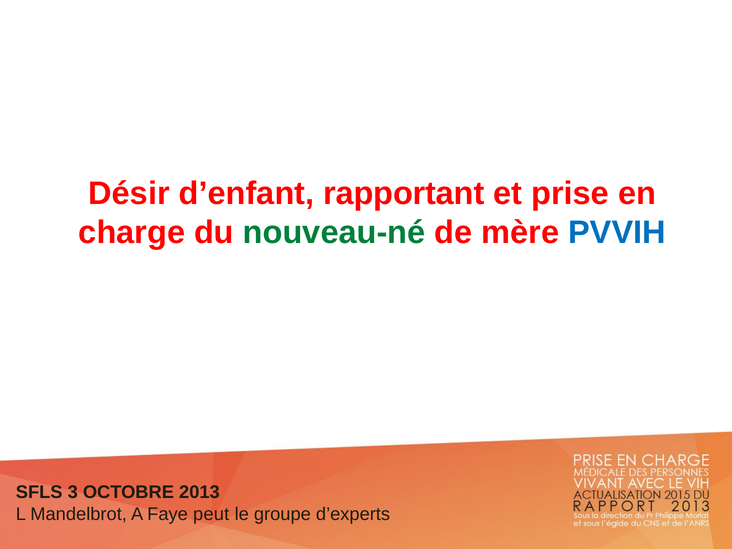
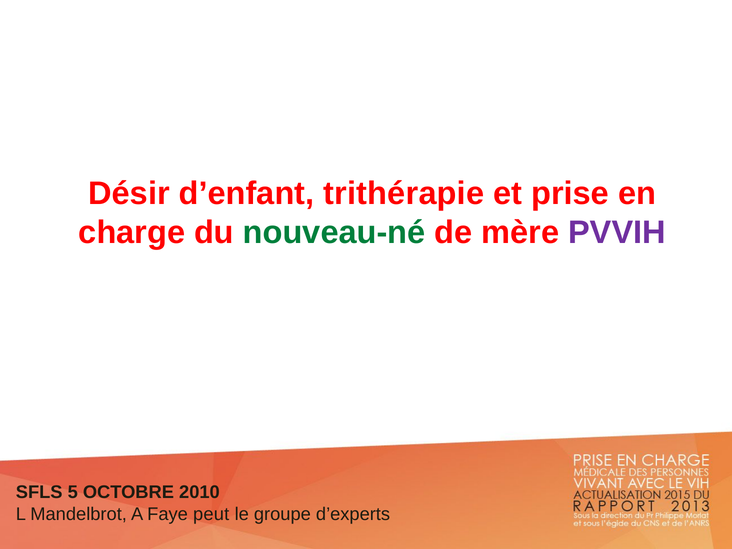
rapportant: rapportant -> trithérapie
PVVIH colour: blue -> purple
3: 3 -> 5
2013: 2013 -> 2010
